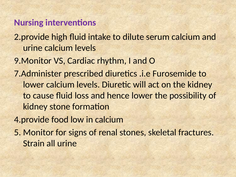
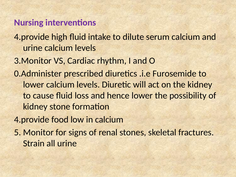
2.provide at (32, 37): 2.provide -> 4.provide
9.Monitor: 9.Monitor -> 3.Monitor
7.Administer: 7.Administer -> 0.Administer
